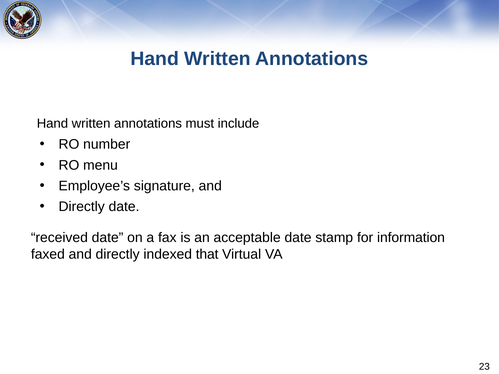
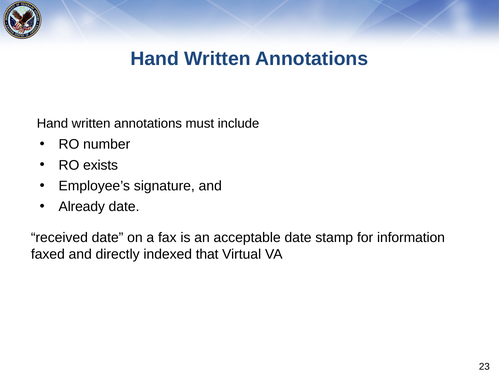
menu: menu -> exists
Directly at (82, 207): Directly -> Already
